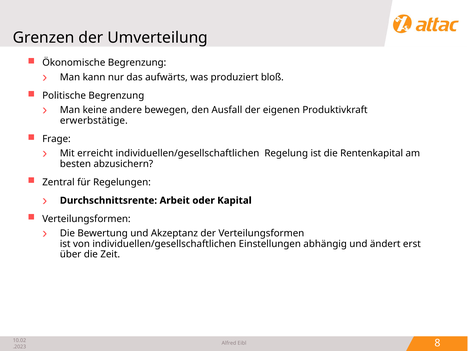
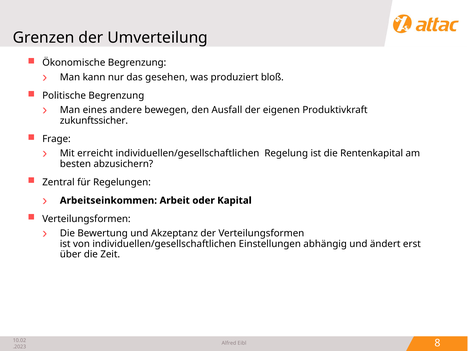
aufwärts: aufwärts -> gesehen
keine: keine -> eines
erwerbstätige: erwerbstätige -> zukunftssicher
Durchschnittsrente: Durchschnittsrente -> Arbeitseinkommen
